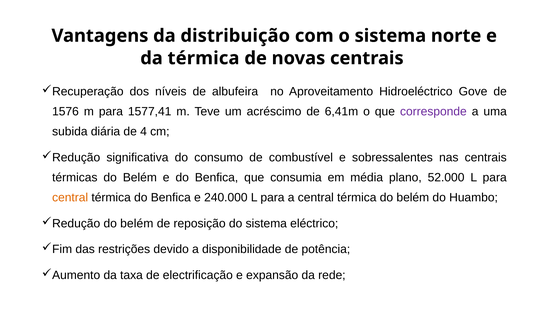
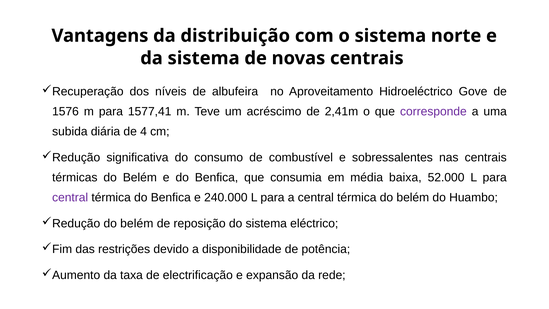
da térmica: térmica -> sistema
6,41m: 6,41m -> 2,41m
plano: plano -> baixa
central at (70, 198) colour: orange -> purple
